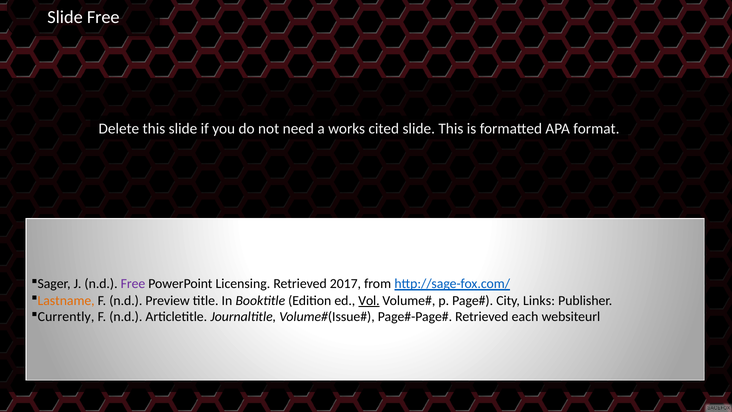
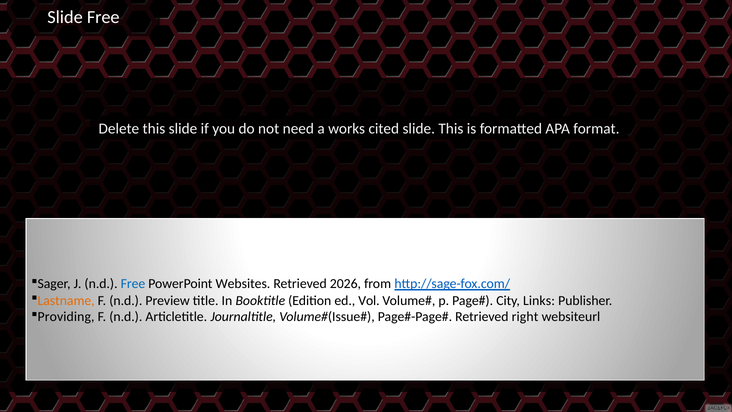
Free at (133, 284) colour: purple -> blue
Licensing: Licensing -> Websites
2017: 2017 -> 2026
Vol underline: present -> none
Currently: Currently -> Providing
each: each -> right
